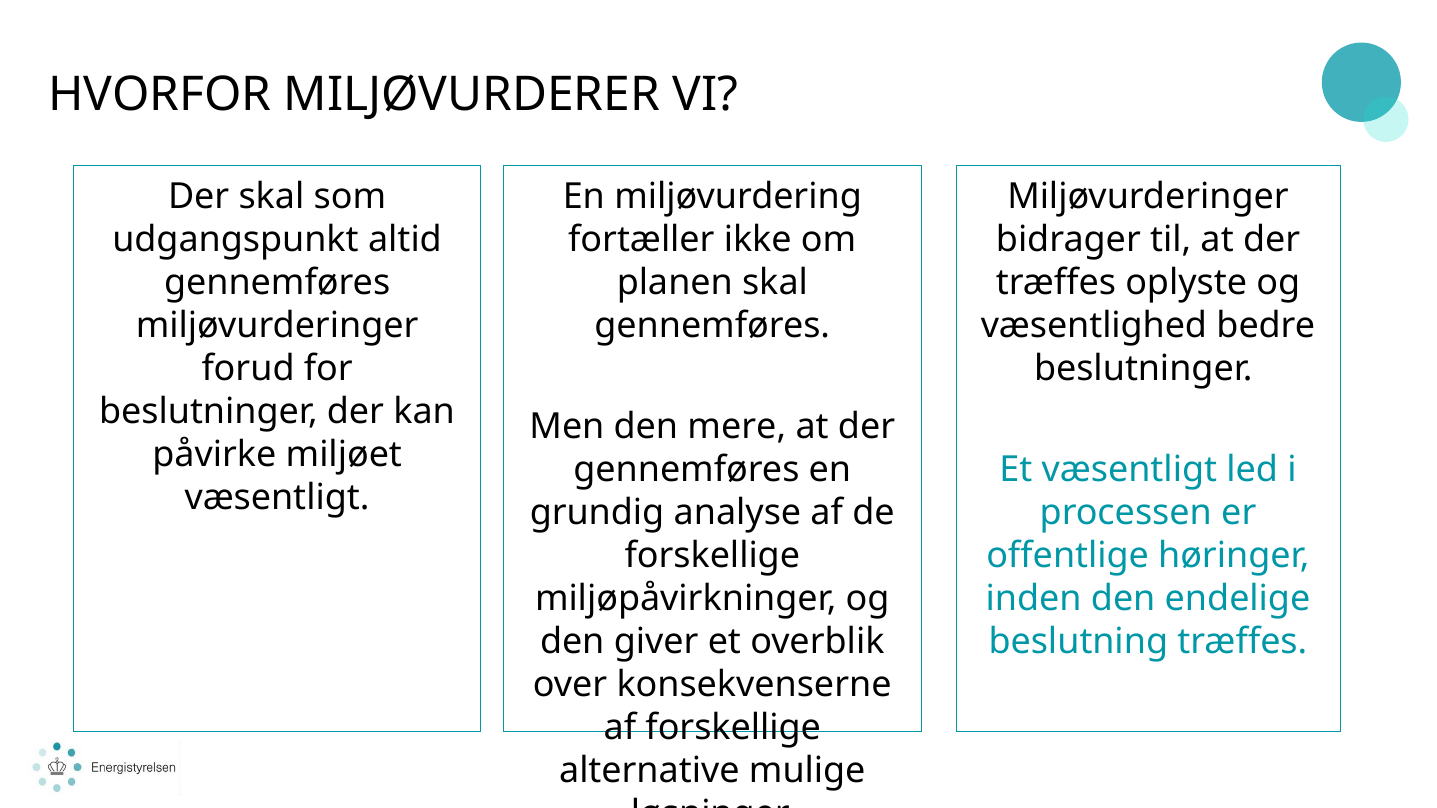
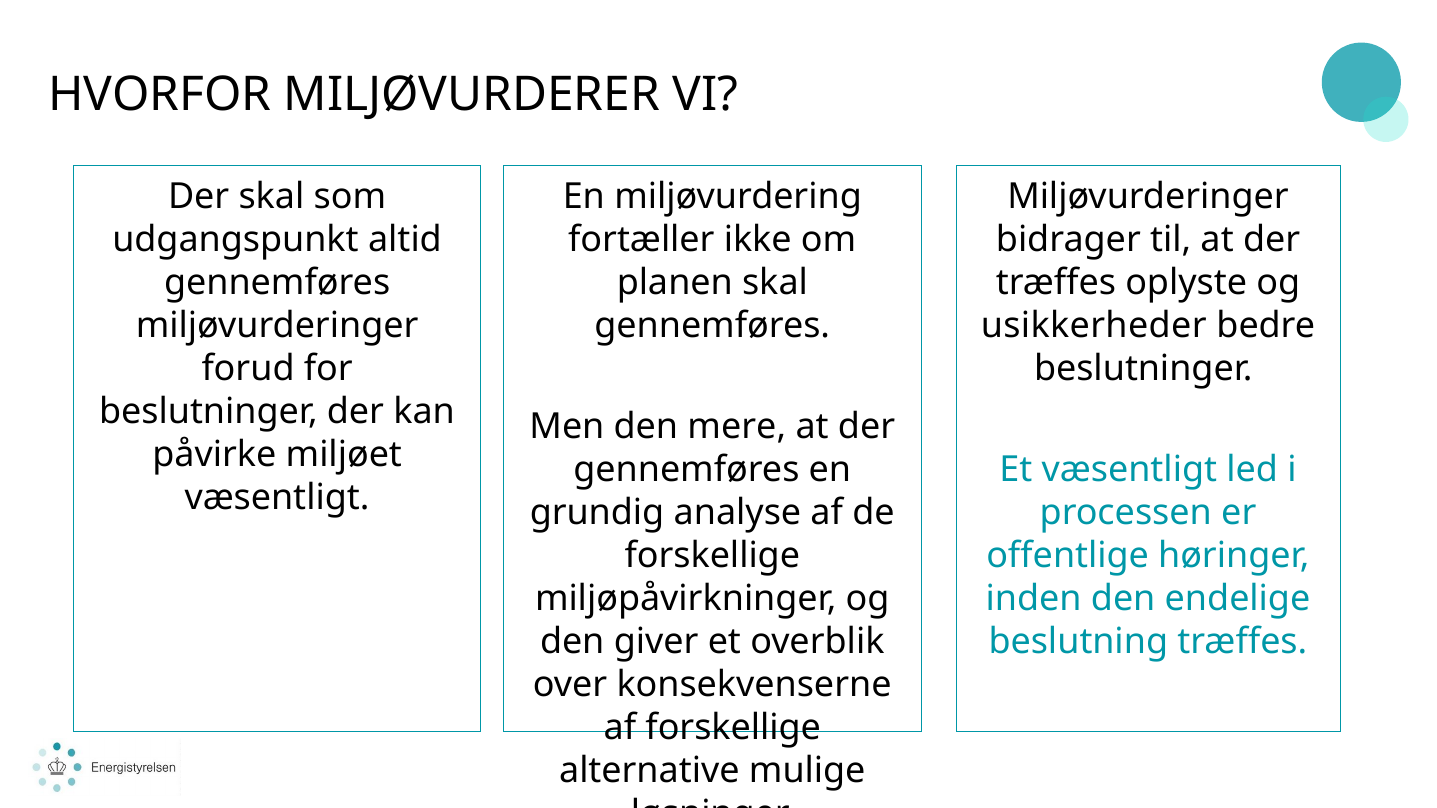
væsentlighed: væsentlighed -> usikkerheder
